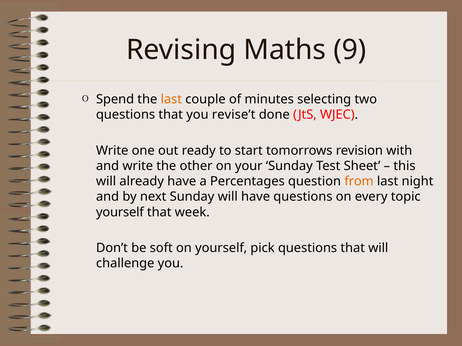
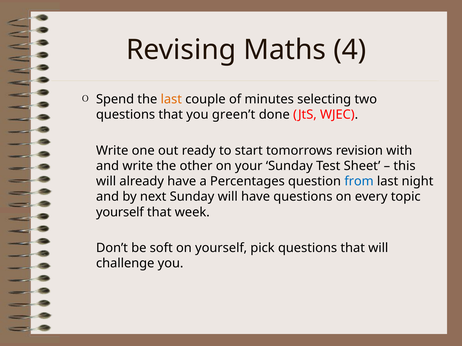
9: 9 -> 4
revise’t: revise’t -> green’t
from colour: orange -> blue
